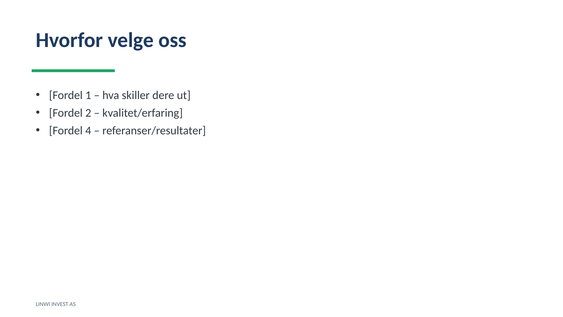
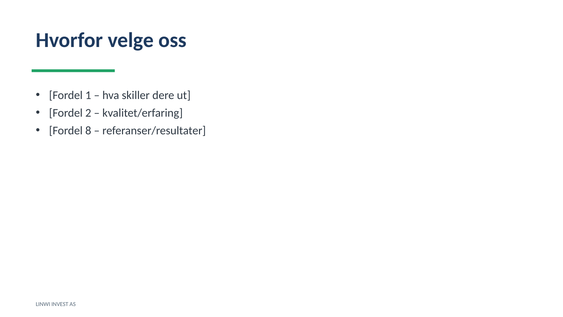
4: 4 -> 8
